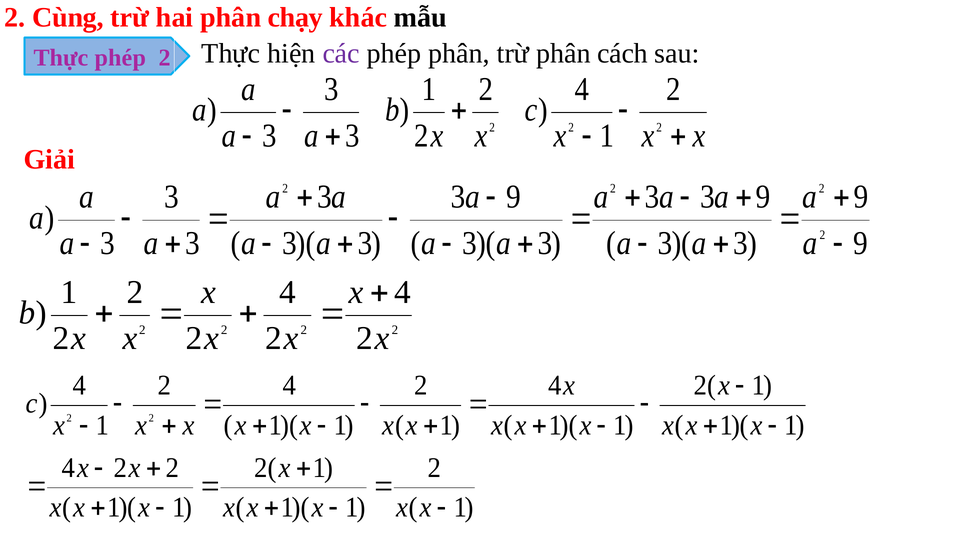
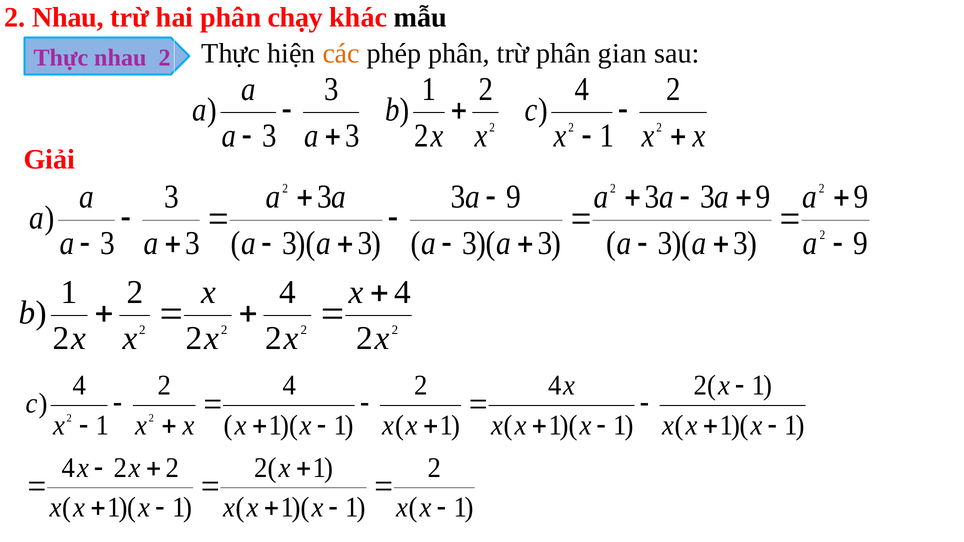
2 Cùng: Cùng -> Nhau
Thực phép: phép -> nhau
các colour: purple -> orange
cách: cách -> gian
